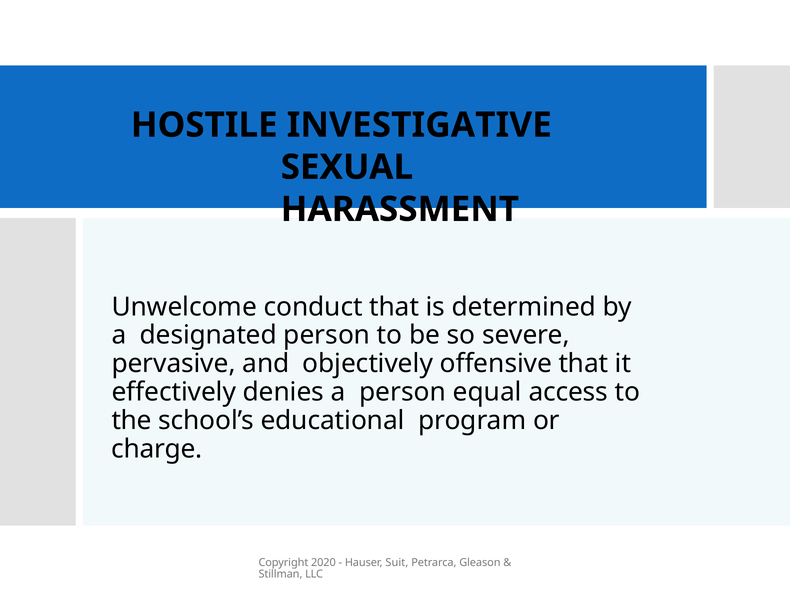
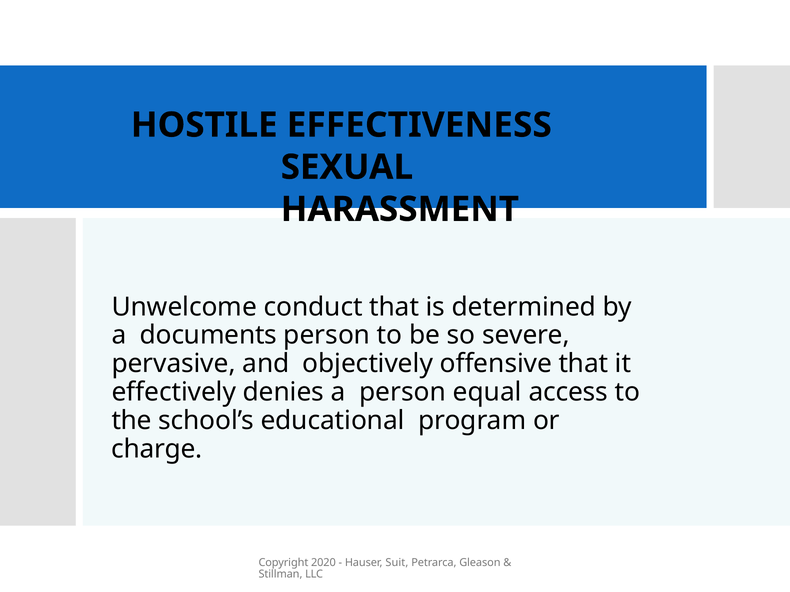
INVESTIGATIVE: INVESTIGATIVE -> EFFECTIVENESS
designated: designated -> documents
